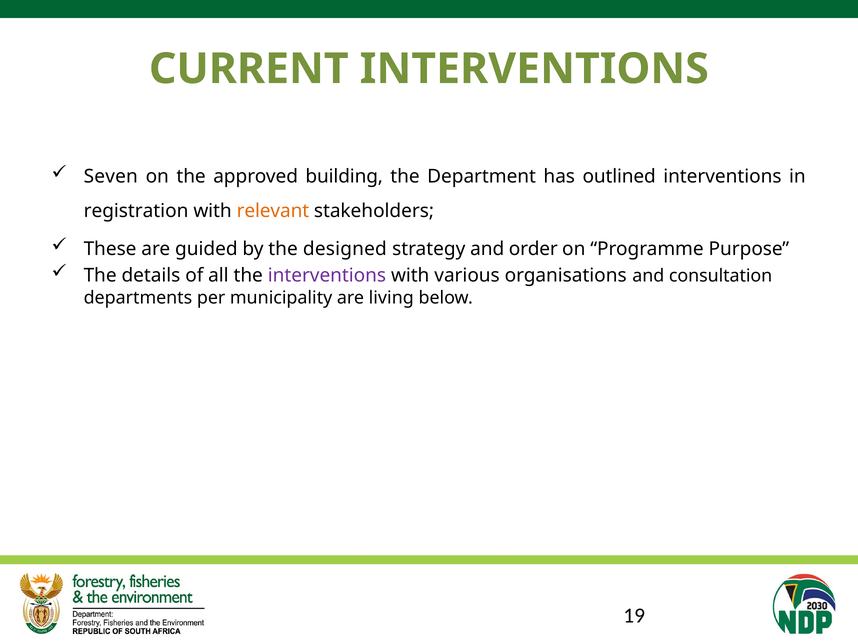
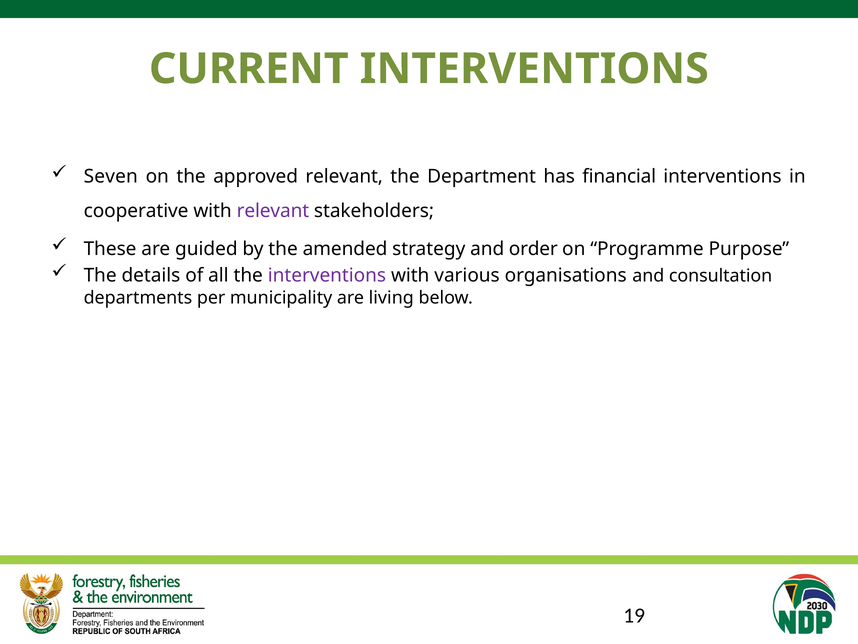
approved building: building -> relevant
outlined: outlined -> financial
registration: registration -> cooperative
relevant at (273, 211) colour: orange -> purple
designed: designed -> amended
